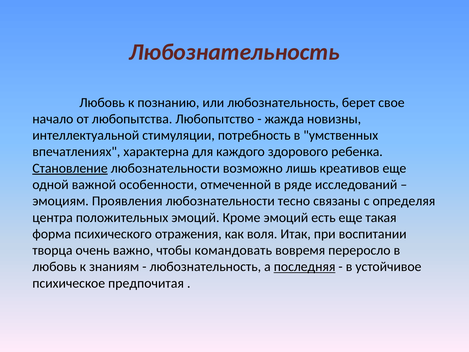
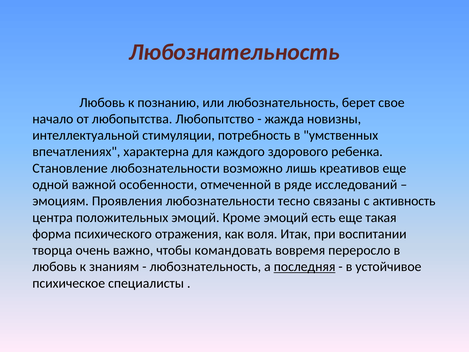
Становление underline: present -> none
определяя: определяя -> активность
предпочитая: предпочитая -> специалисты
